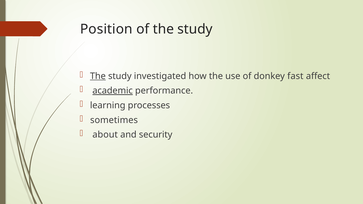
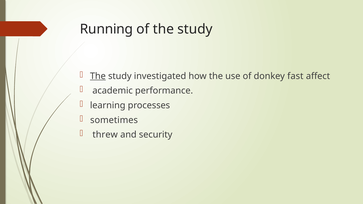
Position: Position -> Running
academic underline: present -> none
about: about -> threw
